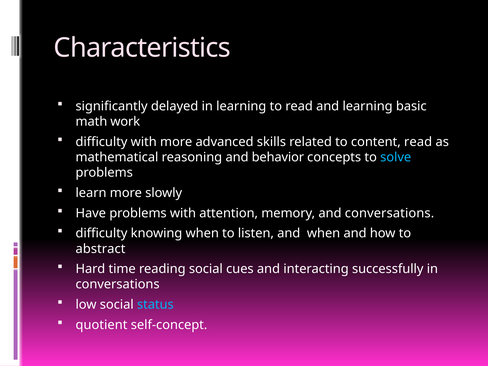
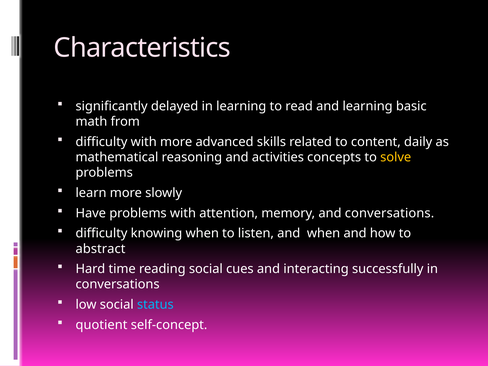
work: work -> from
content read: read -> daily
behavior: behavior -> activities
solve colour: light blue -> yellow
